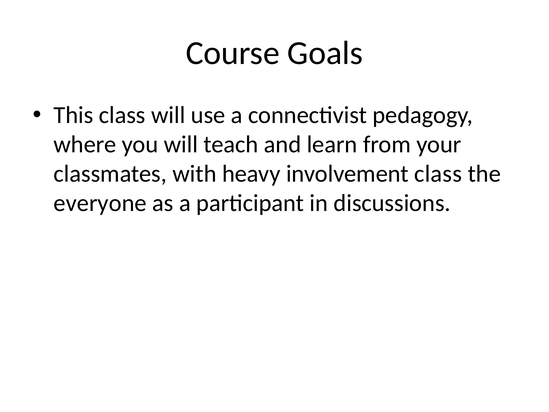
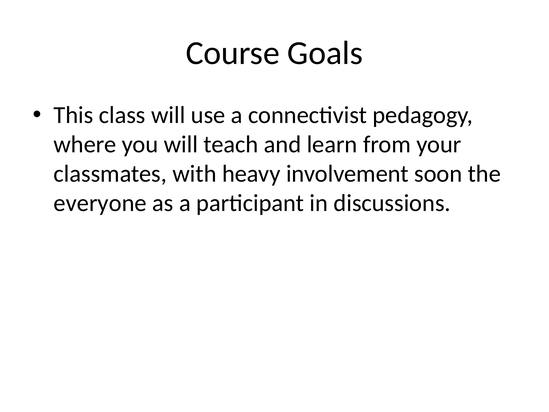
involvement class: class -> soon
